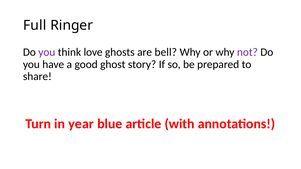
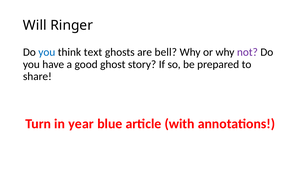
Full: Full -> Will
you at (47, 52) colour: purple -> blue
love: love -> text
